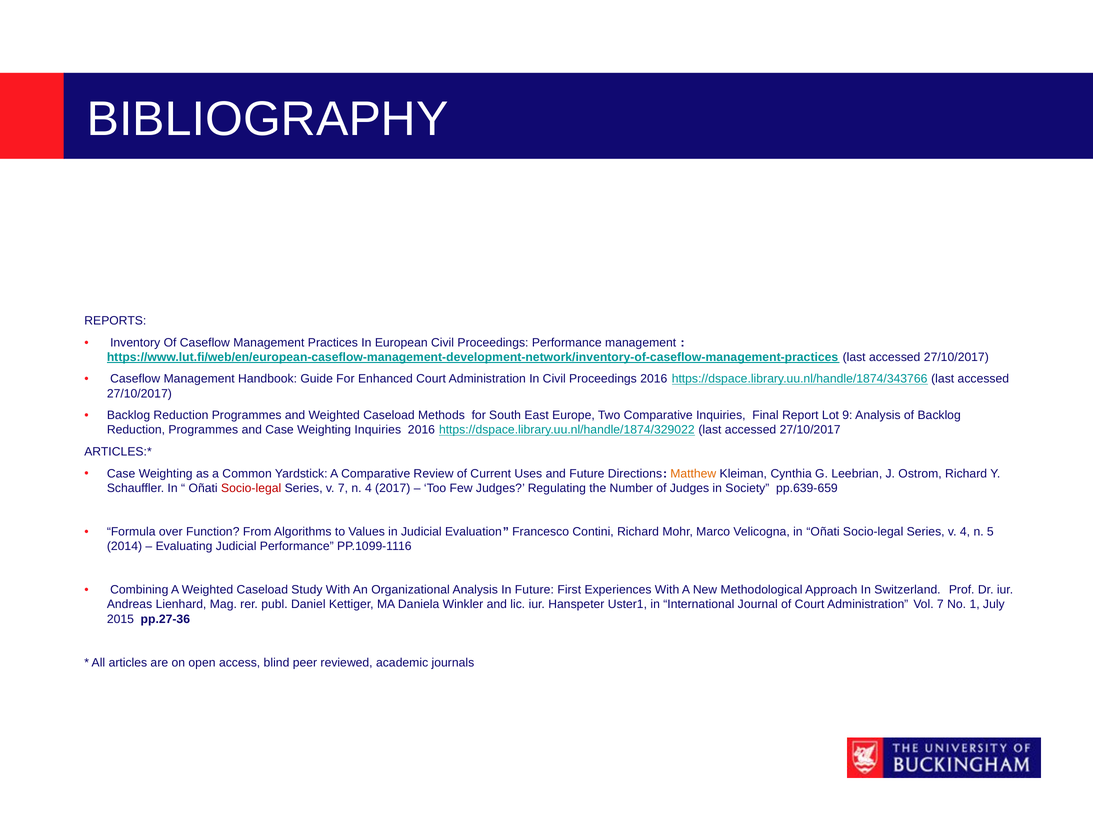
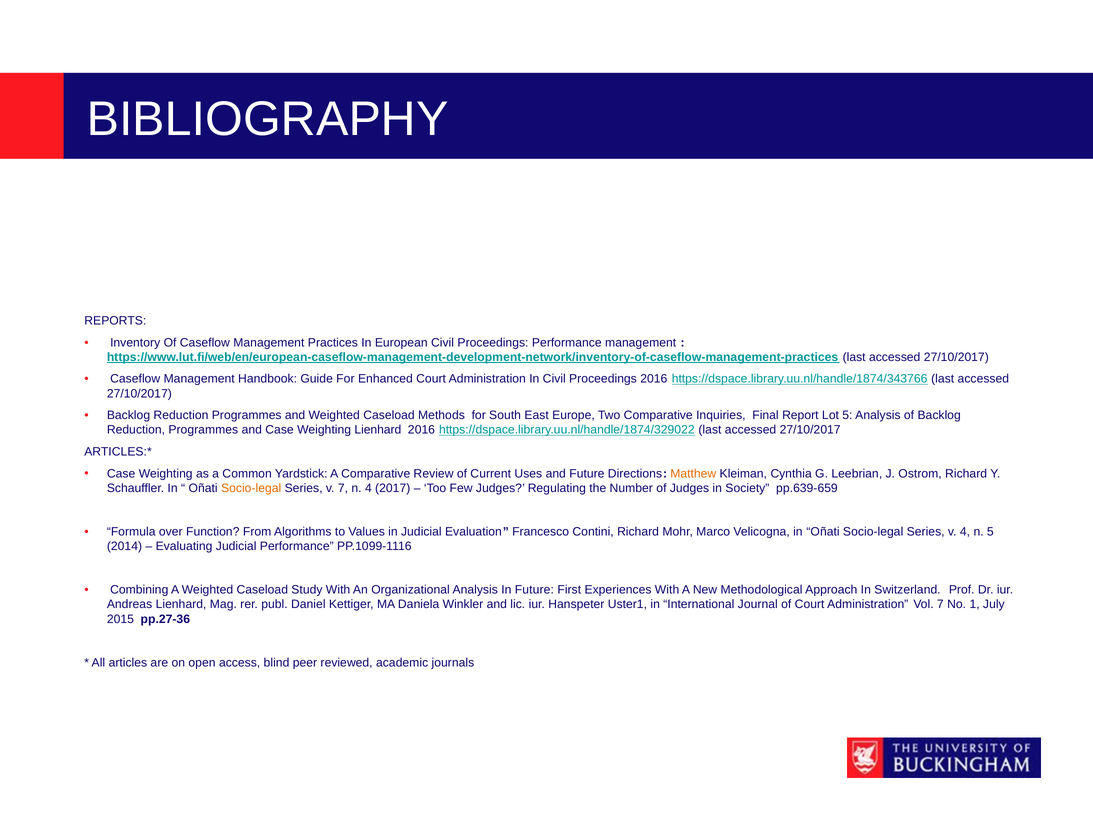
Lot 9: 9 -> 5
Weighting Inquiries: Inquiries -> Lienhard
Socio-legal at (251, 488) colour: red -> orange
